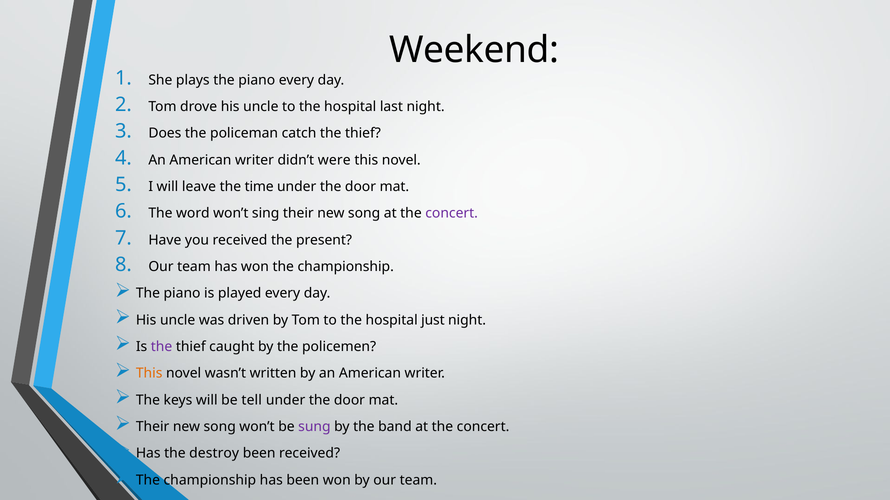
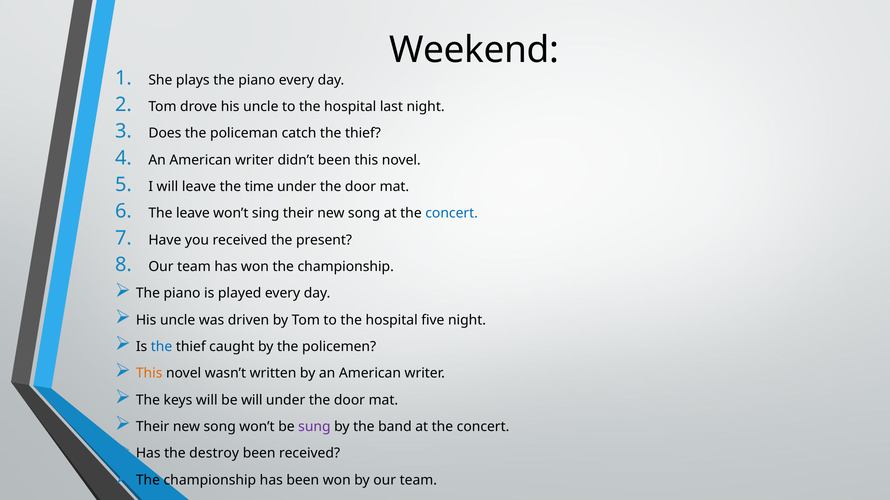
didn’t were: were -> been
The word: word -> leave
concert at (452, 214) colour: purple -> blue
just: just -> five
the at (162, 347) colour: purple -> blue
be tell: tell -> will
